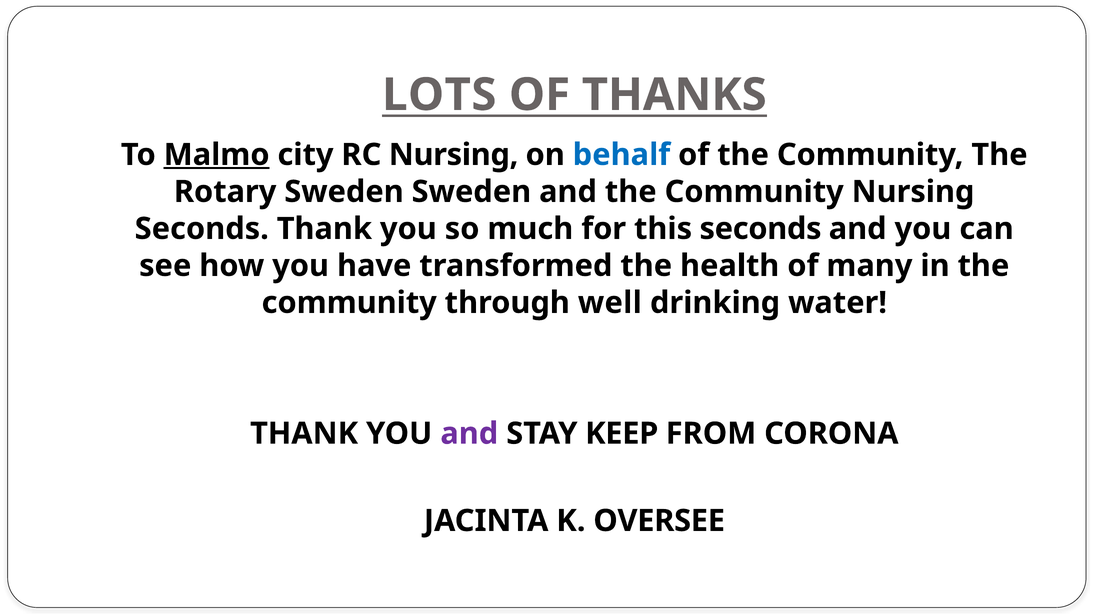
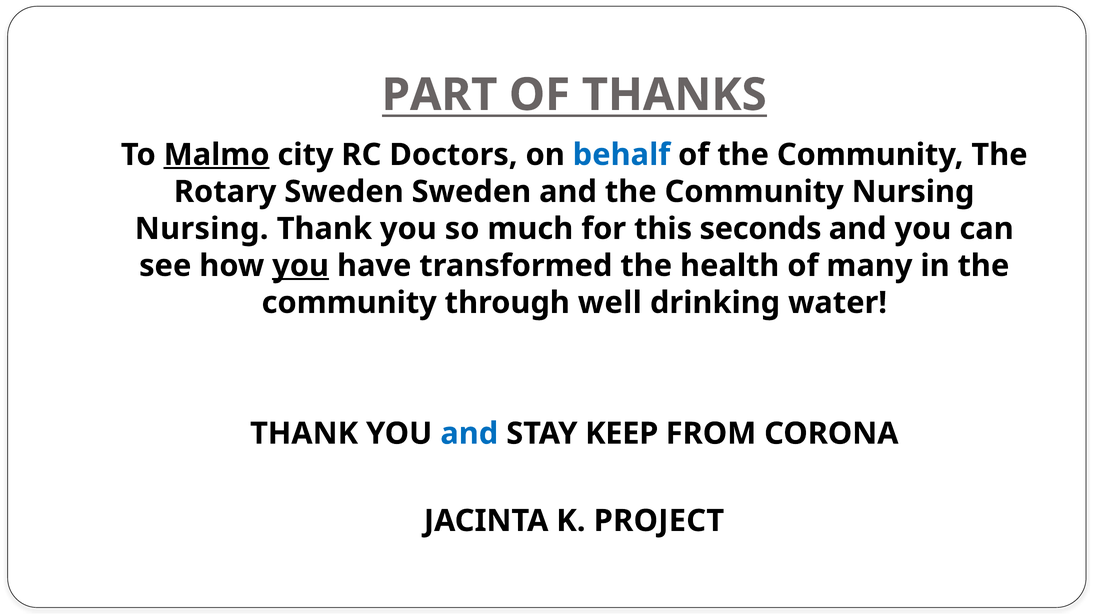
LOTS: LOTS -> PART
RC Nursing: Nursing -> Doctors
Seconds at (202, 228): Seconds -> Nursing
you at (301, 265) underline: none -> present
and at (469, 433) colour: purple -> blue
OVERSEE: OVERSEE -> PROJECT
